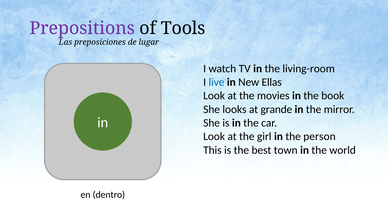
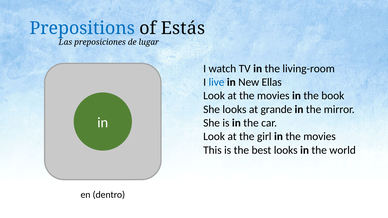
Prepositions colour: purple -> blue
Tools: Tools -> Estás
in the person: person -> movies
best town: town -> looks
